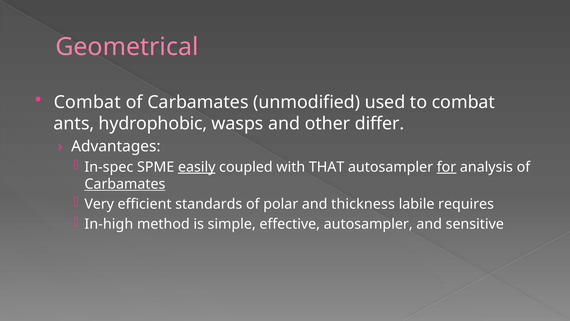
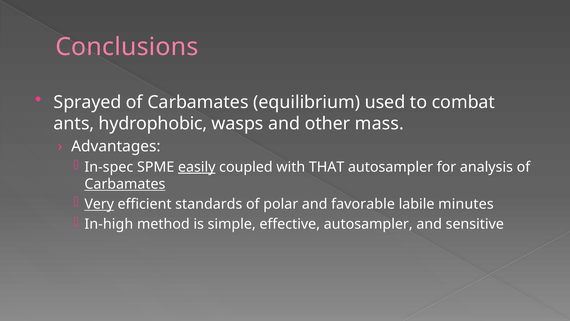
Geometrical: Geometrical -> Conclusions
Combat at (87, 102): Combat -> Sprayed
unmodified: unmodified -> equilibrium
differ: differ -> mass
for underline: present -> none
Very underline: none -> present
thickness: thickness -> favorable
requires: requires -> minutes
